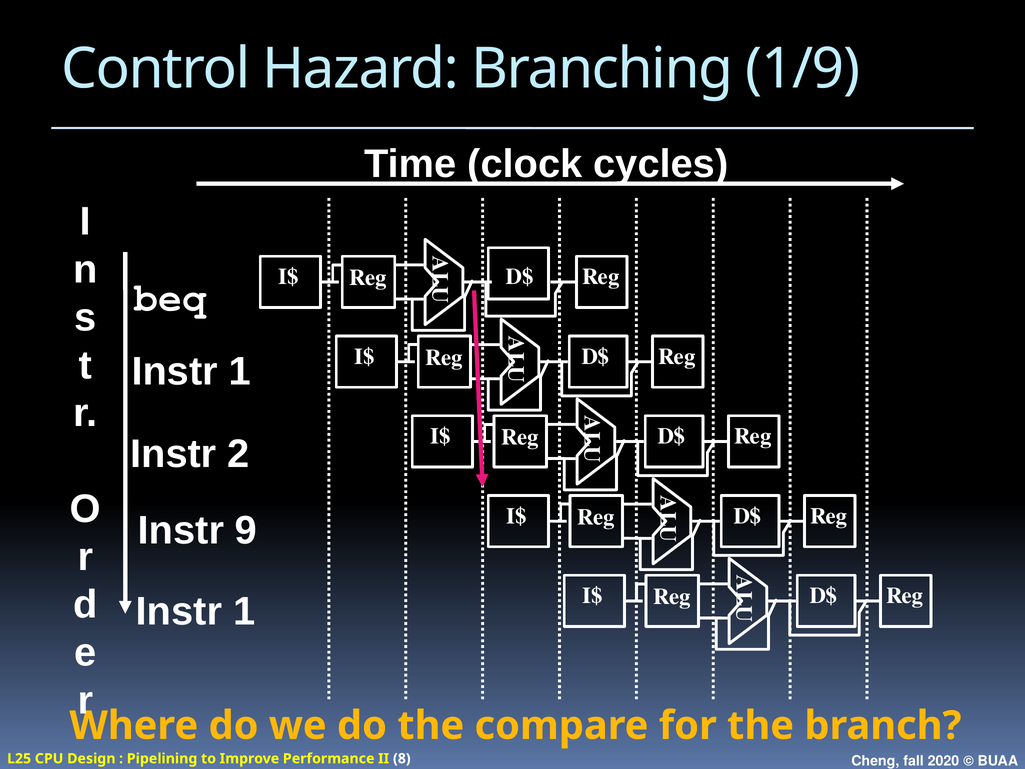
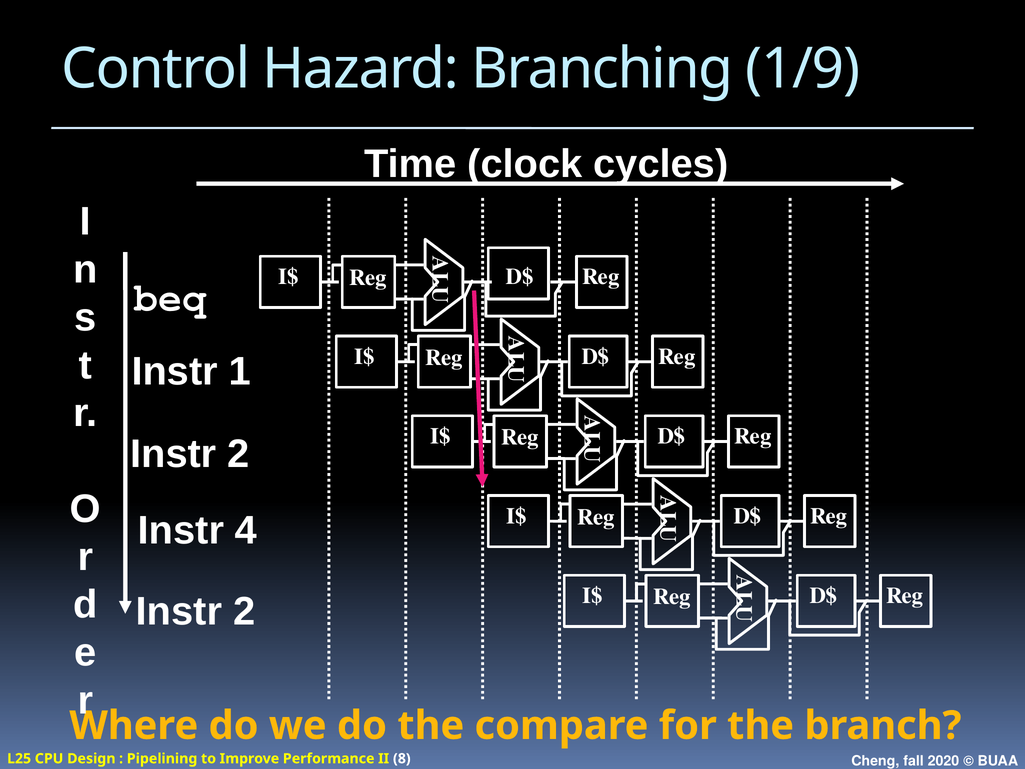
9: 9 -> 4
1 at (244, 612): 1 -> 2
